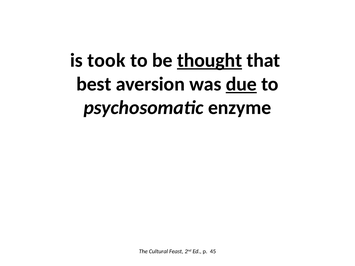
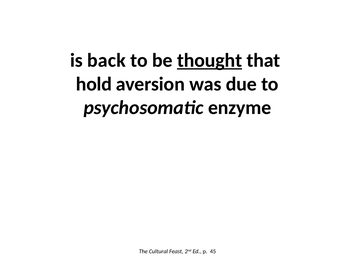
took: took -> back
best: best -> hold
due underline: present -> none
